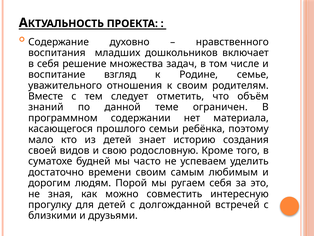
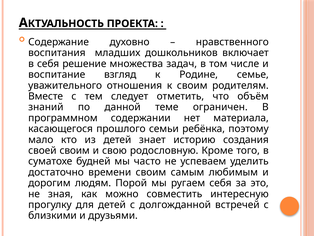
своей видов: видов -> своим
